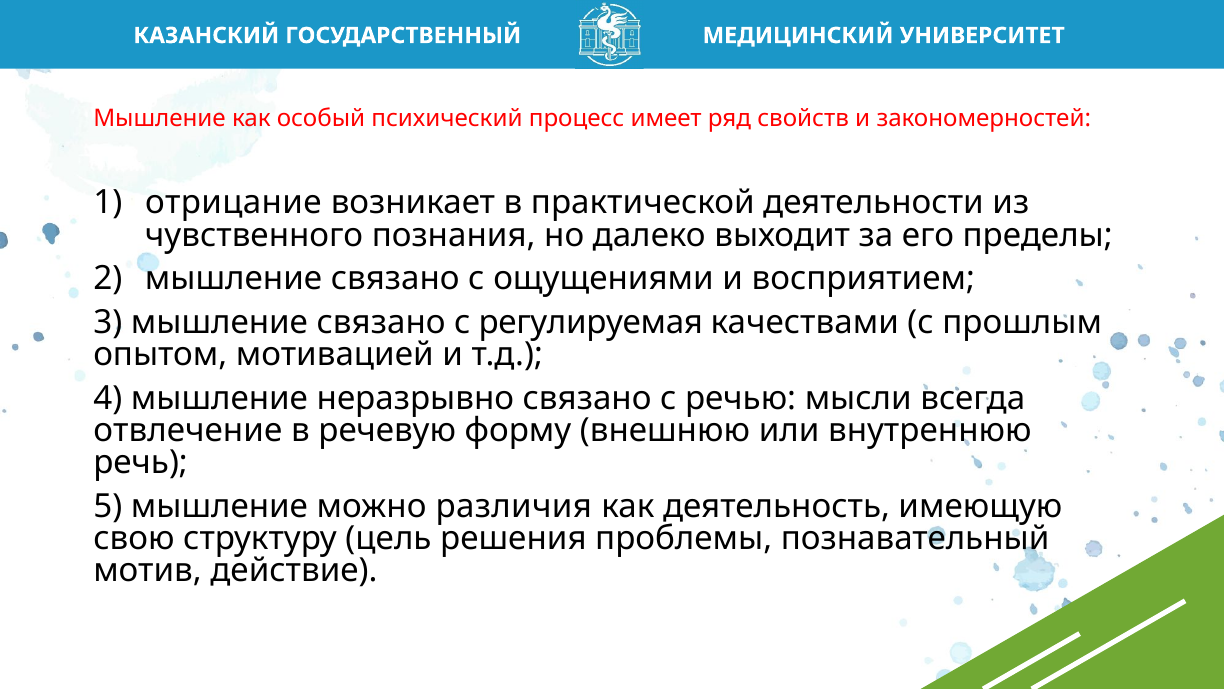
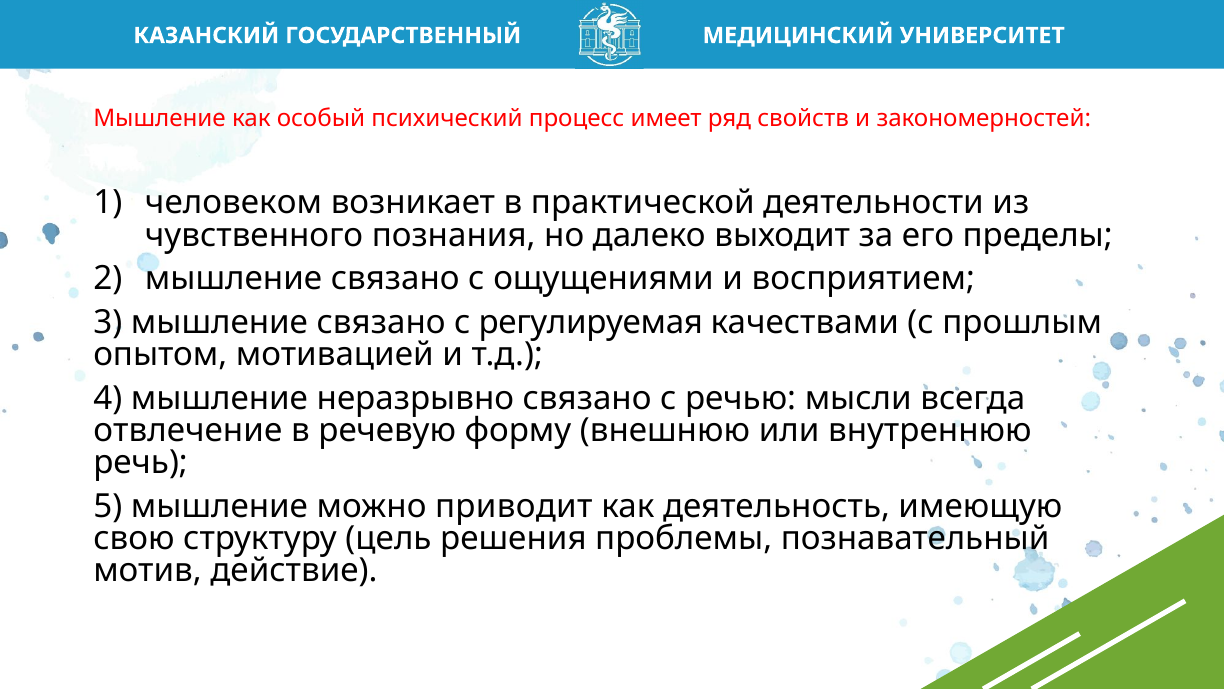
отрицание: отрицание -> человеком
различия: различия -> приводит
